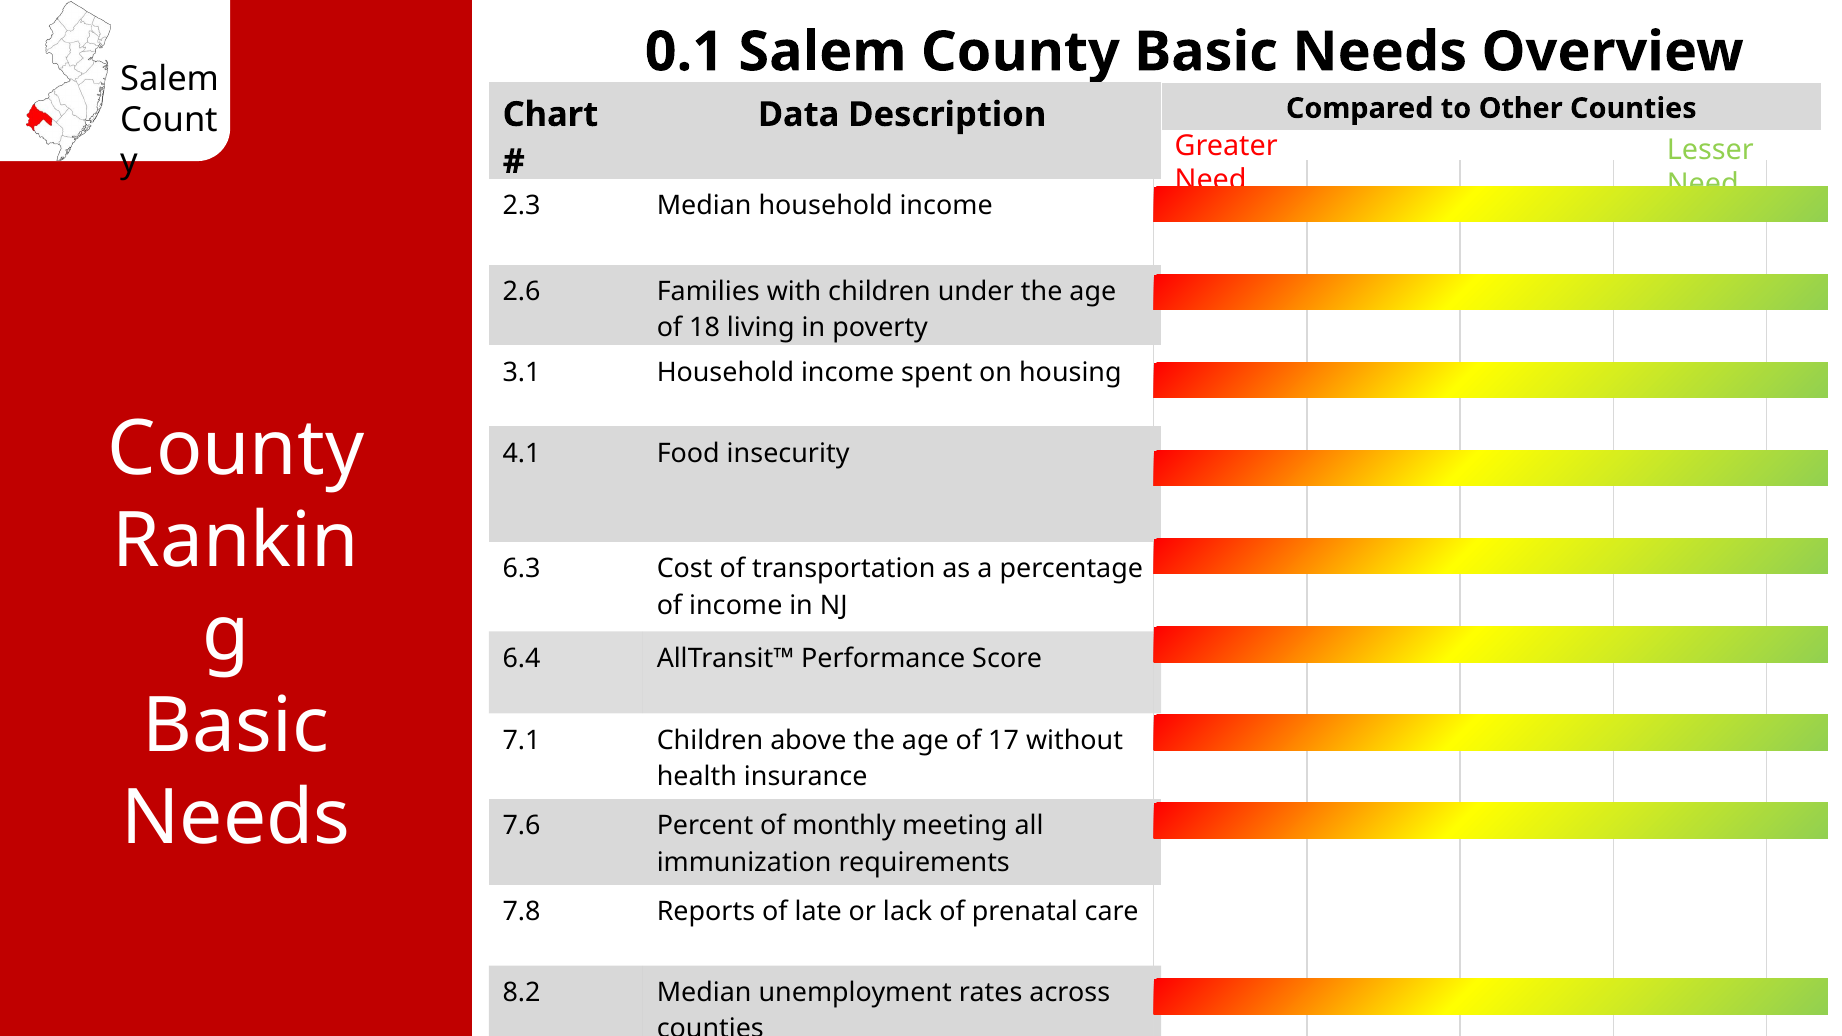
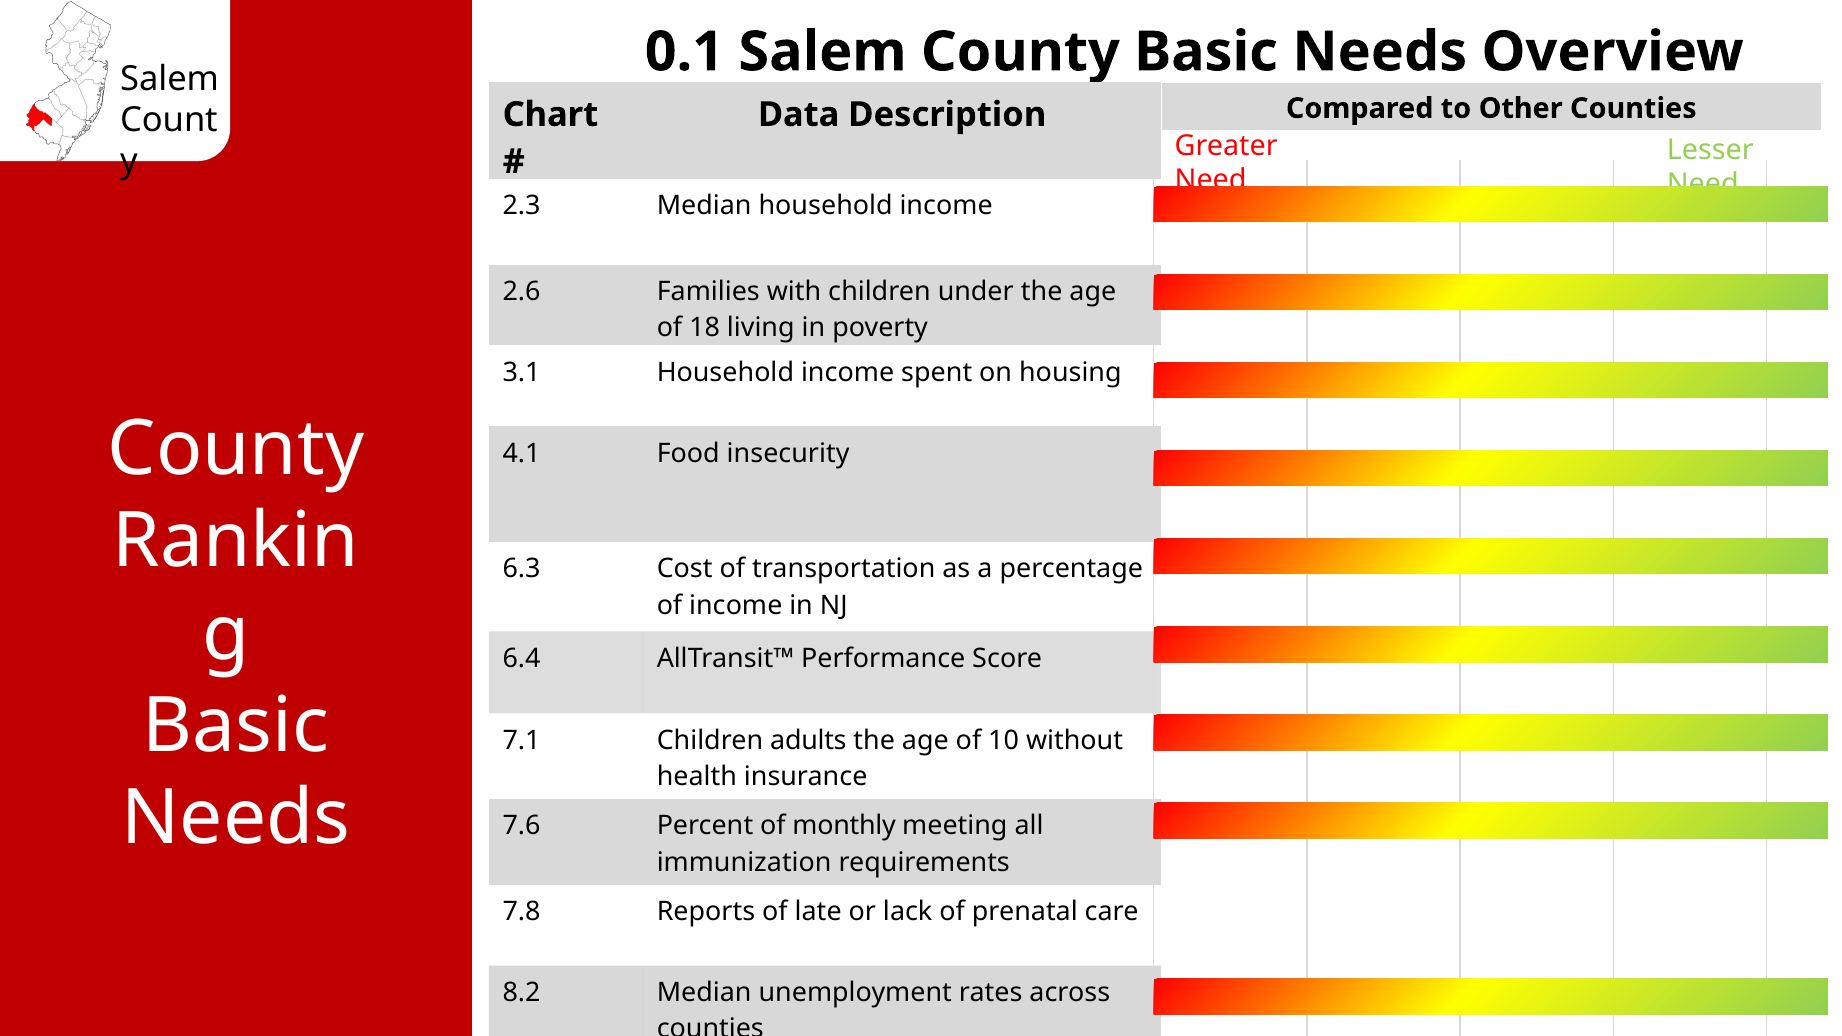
above: above -> adults
17: 17 -> 10
